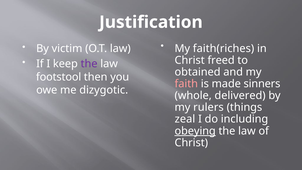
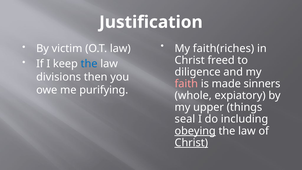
the at (89, 64) colour: purple -> blue
obtained: obtained -> diligence
footstool: footstool -> divisions
dizygotic: dizygotic -> purifying
delivered: delivered -> expiatory
rulers: rulers -> upper
zeal: zeal -> seal
Christ at (191, 143) underline: none -> present
